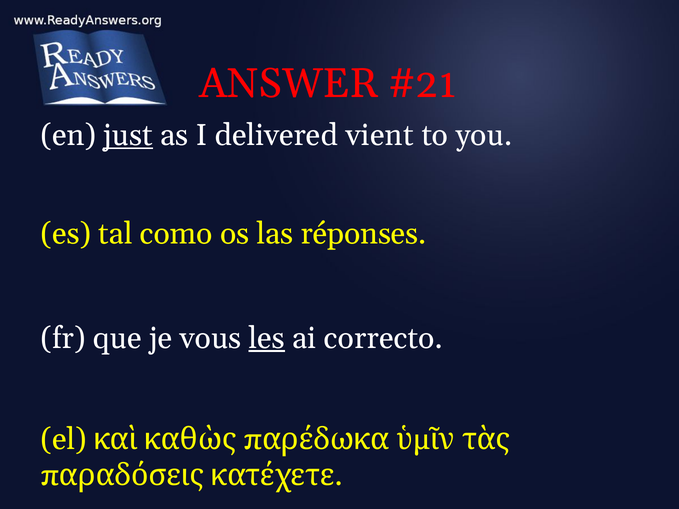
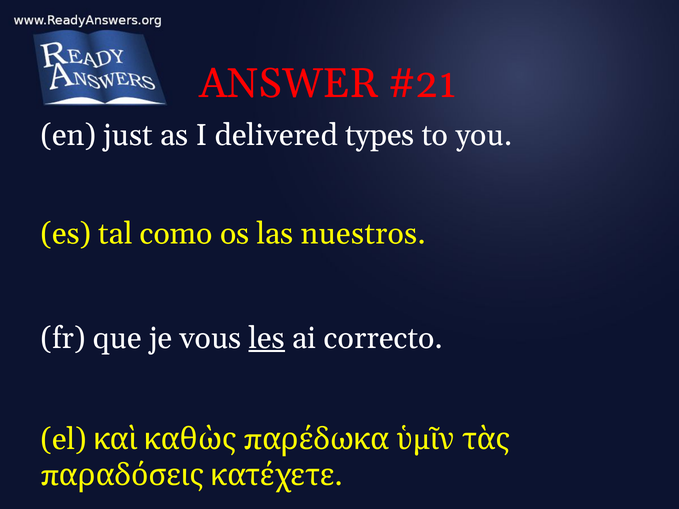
just underline: present -> none
vient: vient -> types
réponses: réponses -> nuestros
